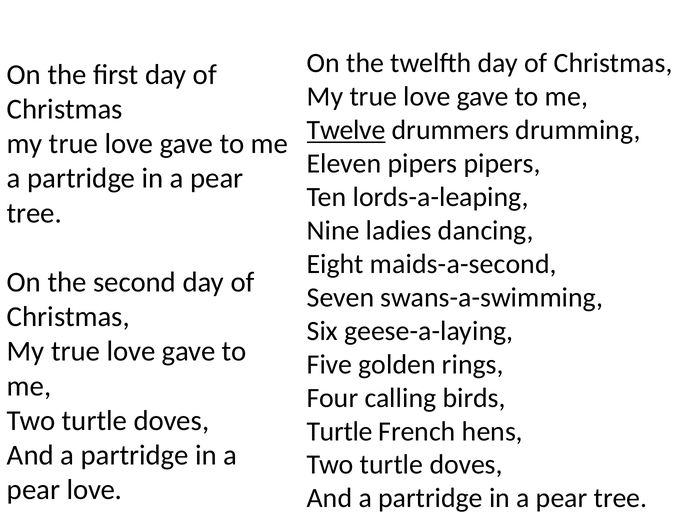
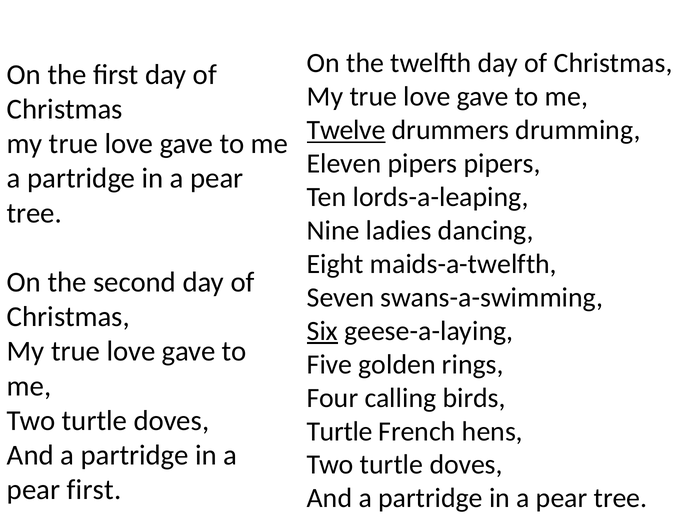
maids-a-second: maids-a-second -> maids-a-twelfth
Six underline: none -> present
pear love: love -> first
